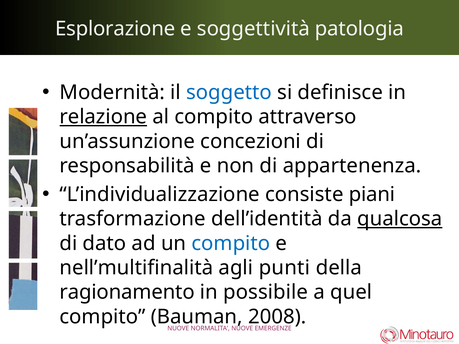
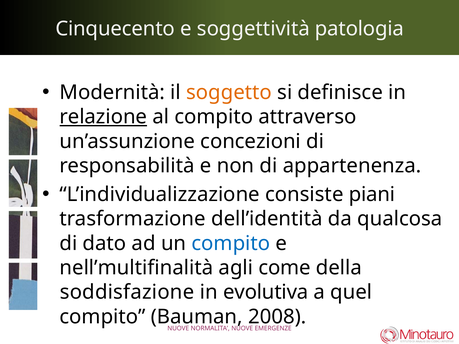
Esplorazione: Esplorazione -> Cinquecento
soggetto colour: blue -> orange
qualcosa underline: present -> none
punti: punti -> come
ragionamento: ragionamento -> soddisfazione
possibile: possibile -> evolutiva
